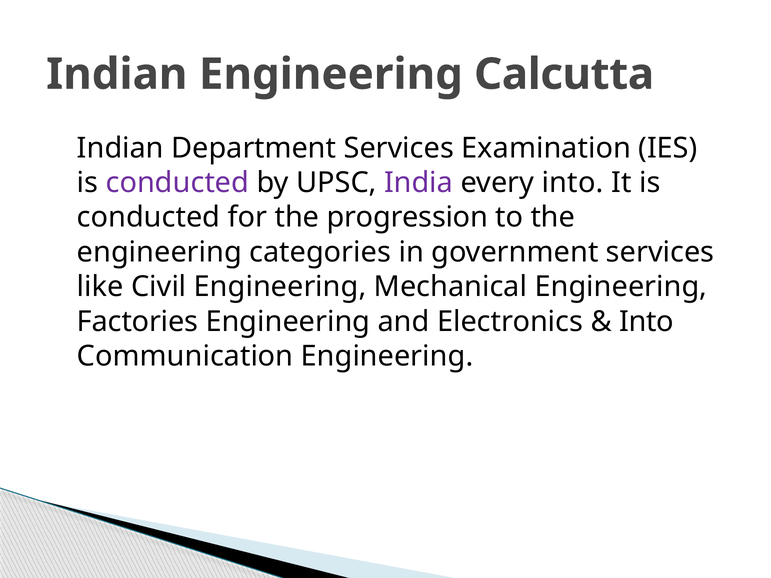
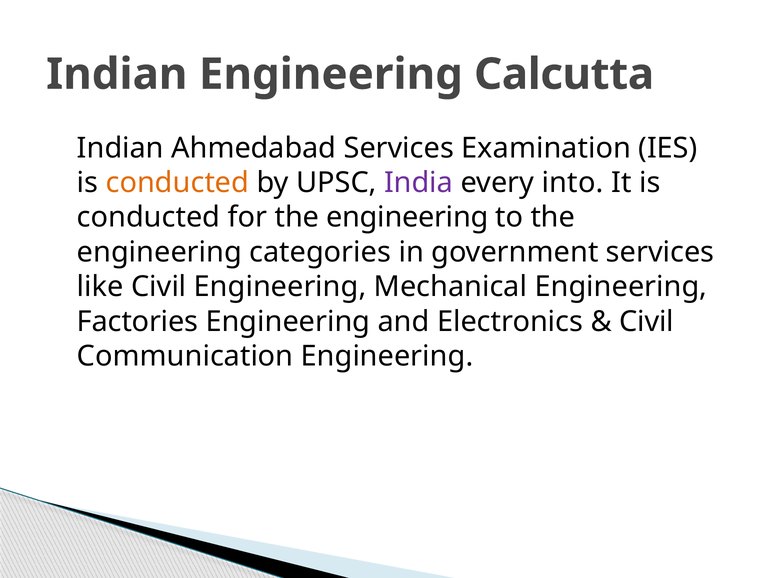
Department: Department -> Ahmedabad
conducted at (177, 183) colour: purple -> orange
for the progression: progression -> engineering
Into at (647, 322): Into -> Civil
